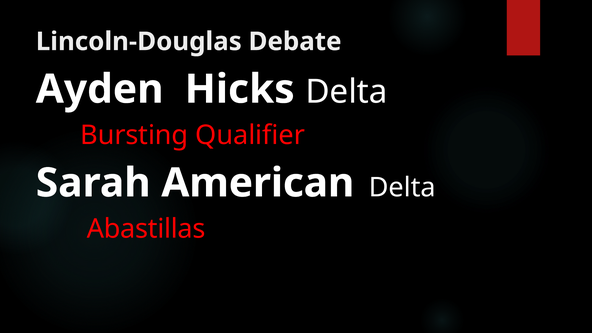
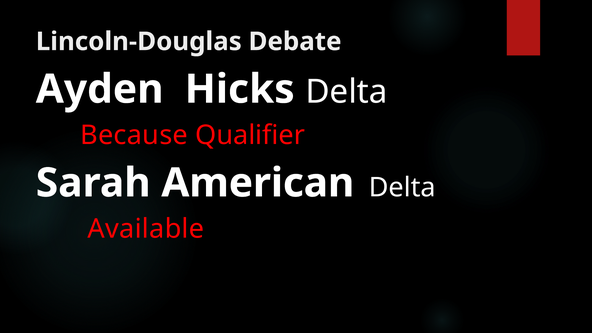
Bursting: Bursting -> Because
Abastillas: Abastillas -> Available
